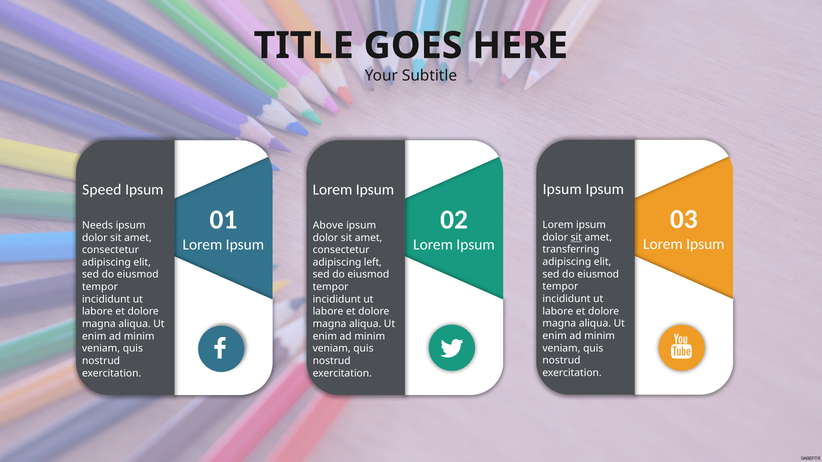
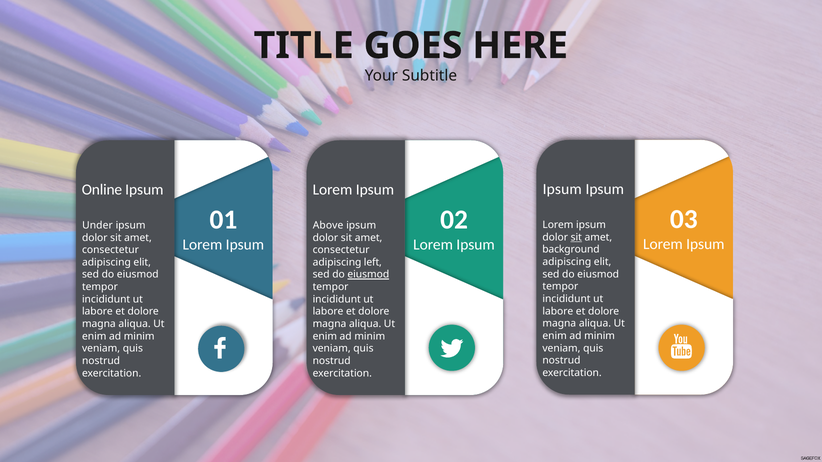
Speed: Speed -> Online
Needs: Needs -> Under
transferring: transferring -> background
eiusmod at (368, 275) underline: none -> present
